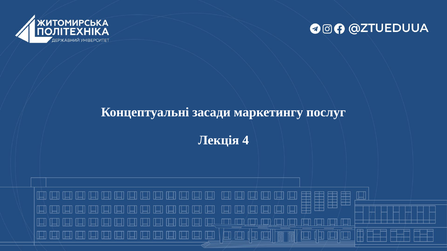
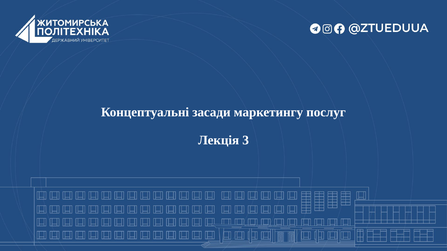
4: 4 -> 3
